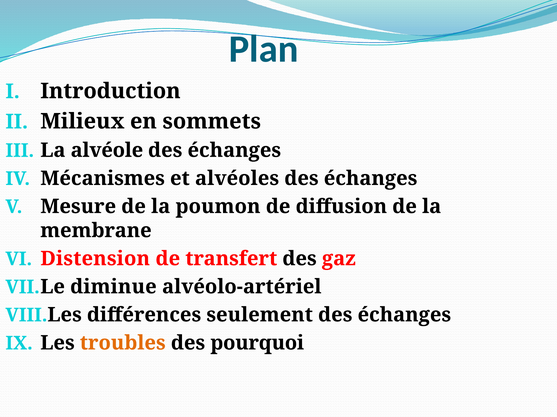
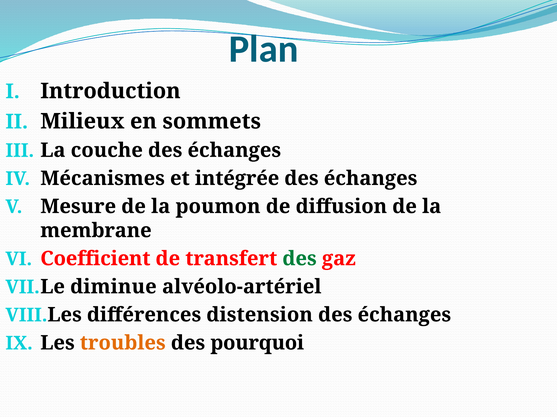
alvéole: alvéole -> couche
alvéoles: alvéoles -> intégrée
Distension: Distension -> Coefficient
des at (300, 259) colour: black -> green
seulement: seulement -> distension
